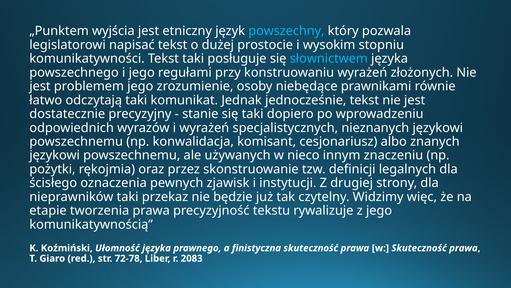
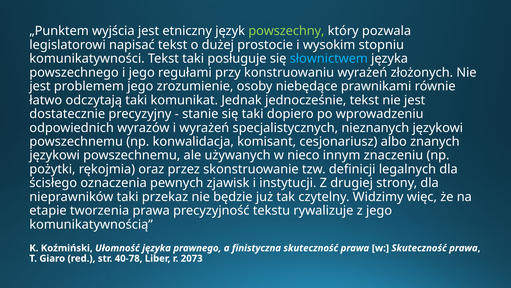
powszechny colour: light blue -> light green
72-78: 72-78 -> 40-78
2083: 2083 -> 2073
